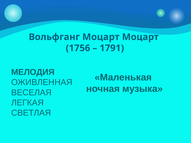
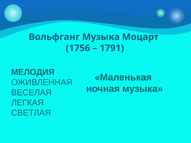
Вольфганг Моцарт: Моцарт -> Музыка
